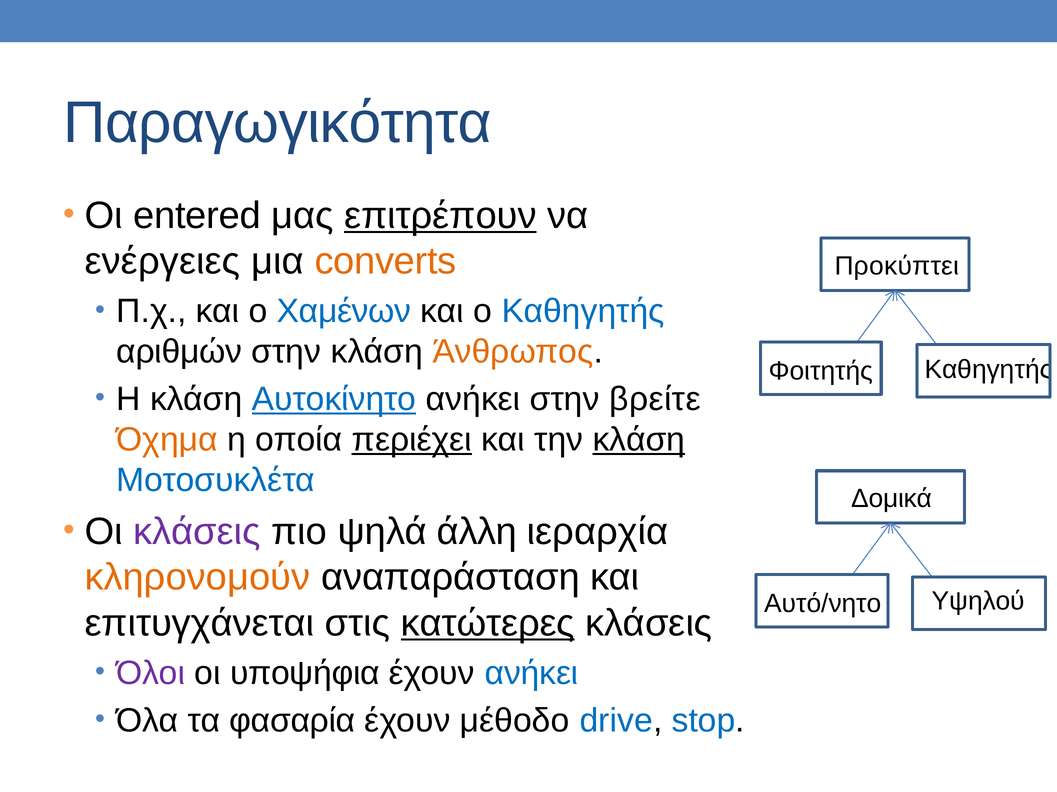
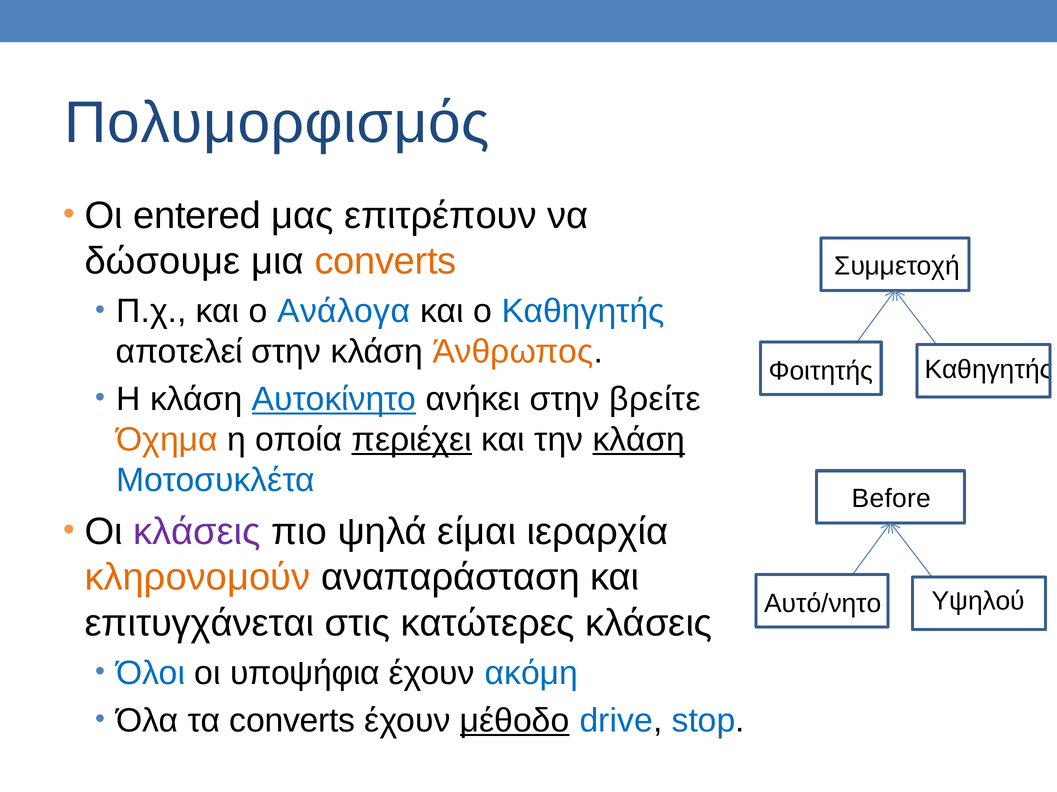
Παραγωγικότητα: Παραγωγικότητα -> Πολυμορφισμός
επιτρέπουν underline: present -> none
ενέργειες: ενέργειες -> δώσουμε
Προκύπτει: Προκύπτει -> Συμμετοχή
Χαμένων: Χαμένων -> Ανάλογα
αριθμών: αριθμών -> αποτελεί
Δομικά: Δομικά -> Before
άλλη: άλλη -> είμαι
κατώτερες underline: present -> none
Όλοι colour: purple -> blue
έχουν ανήκει: ανήκει -> ακόμη
τα φασαρία: φασαρία -> converts
μέθοδο underline: none -> present
